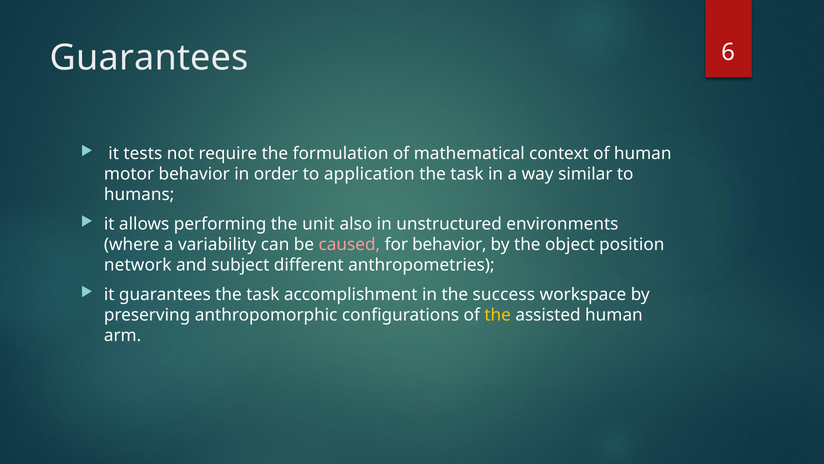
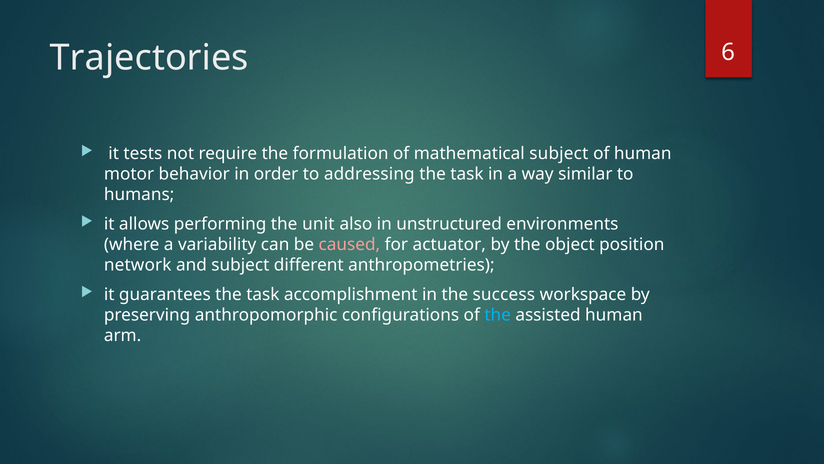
Guarantees at (149, 58): Guarantees -> Trajectories
mathematical context: context -> subject
application: application -> addressing
for behavior: behavior -> actuator
the at (498, 315) colour: yellow -> light blue
